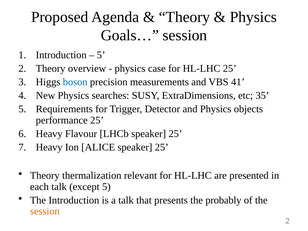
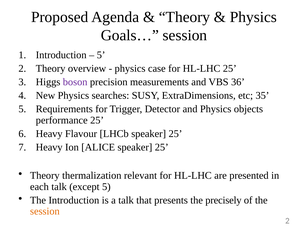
boson colour: blue -> purple
41: 41 -> 36
probably: probably -> precisely
